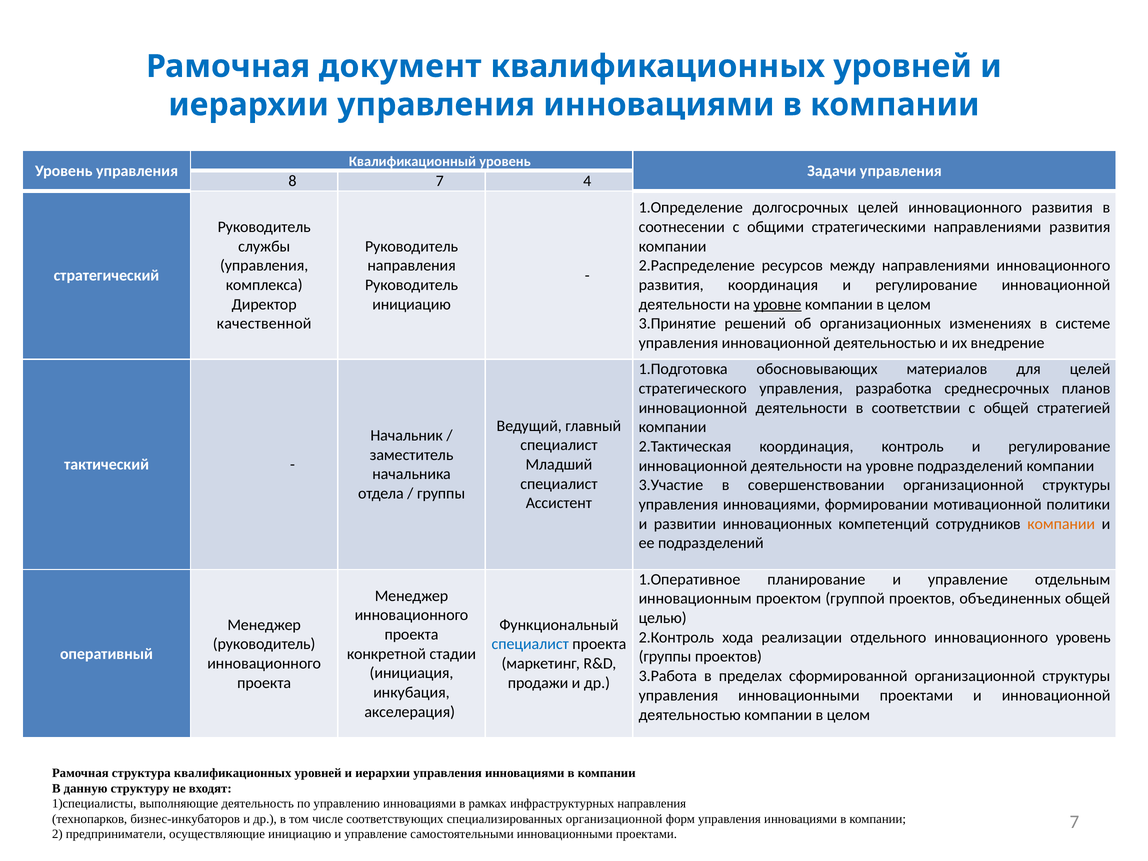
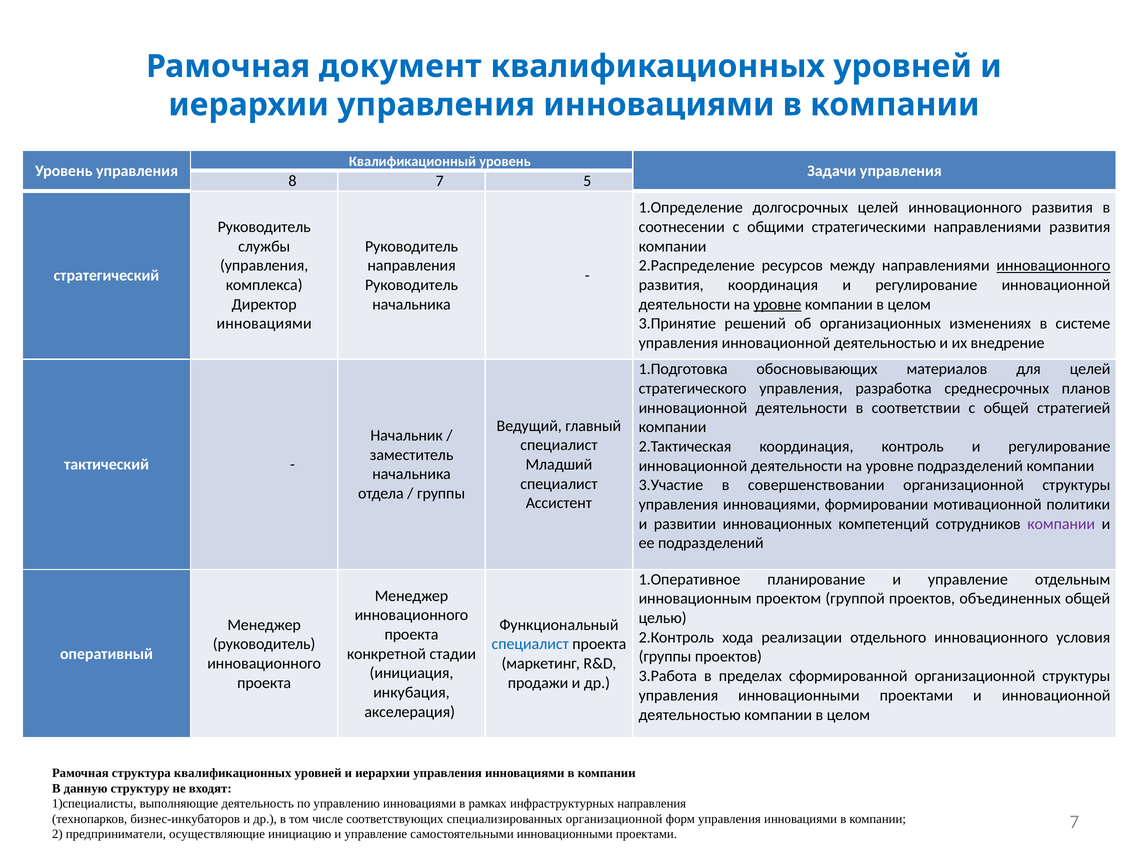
4: 4 -> 5
инновационного at (1053, 266) underline: none -> present
инициацию at (412, 304): инициацию -> начальника
качественной at (264, 324): качественной -> инновациями
компании at (1061, 524) colour: orange -> purple
инновационного уровень: уровень -> условия
